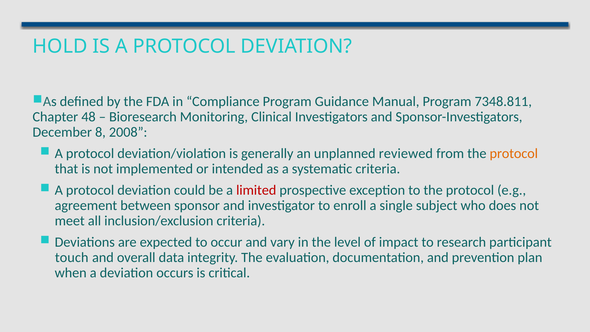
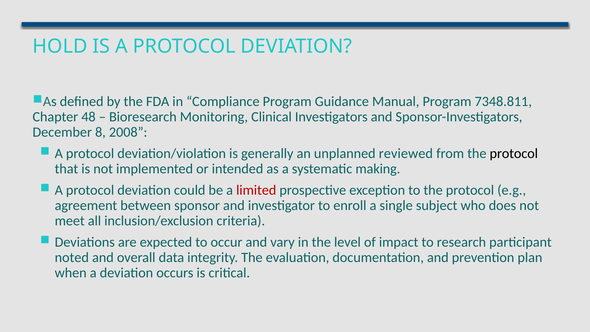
protocol at (514, 154) colour: orange -> black
systematic criteria: criteria -> making
touch: touch -> noted
